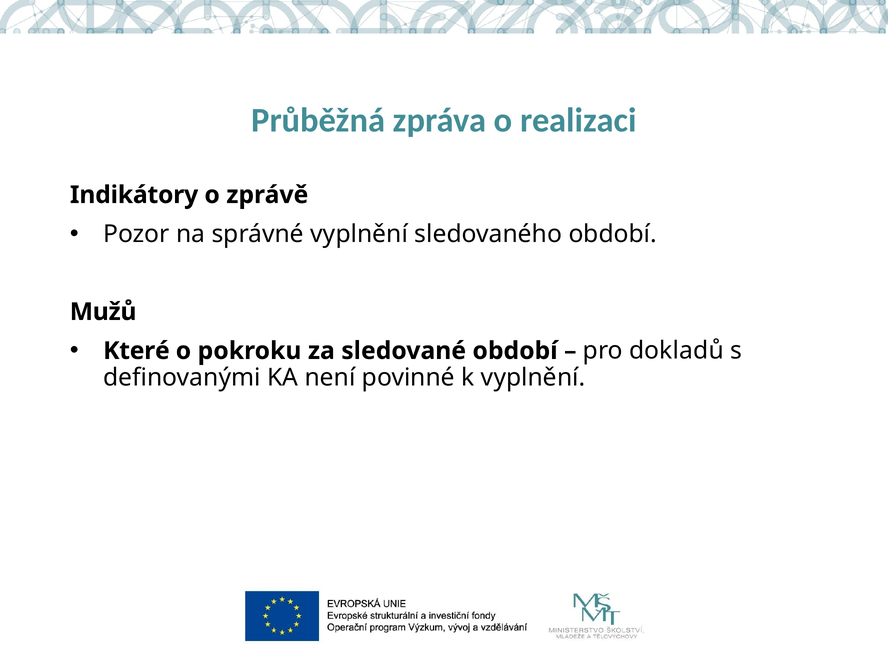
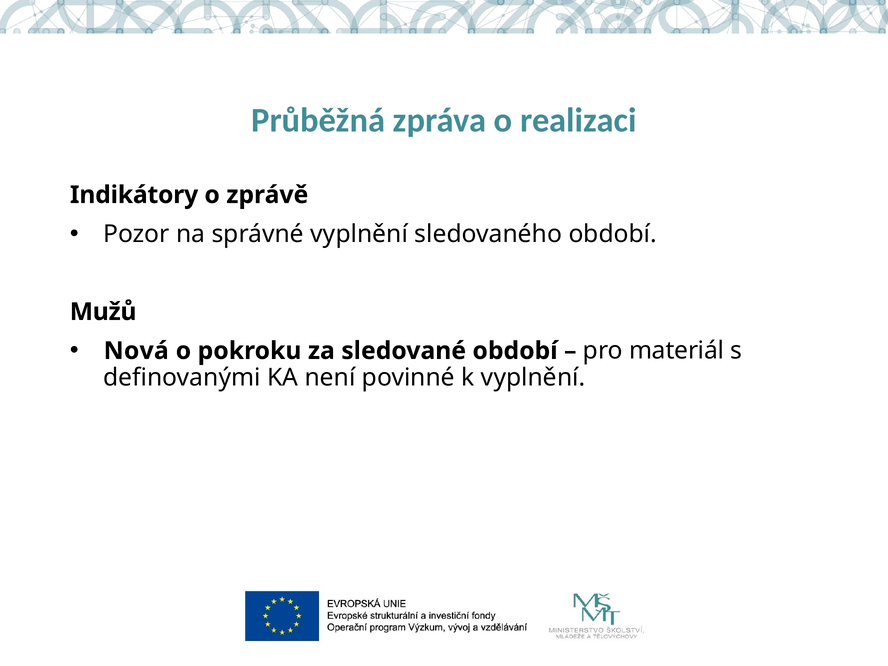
Které: Které -> Nová
dokladů: dokladů -> materiál
